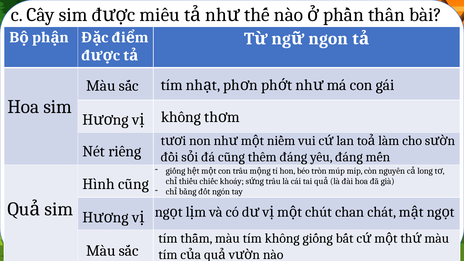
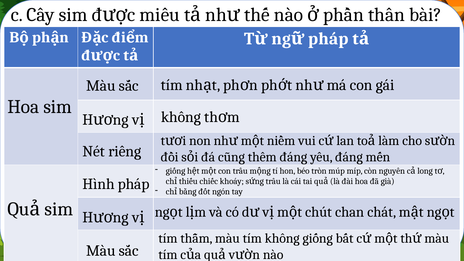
ngon at (328, 39): ngon -> pháp
Hình cũng: cũng -> pháp
